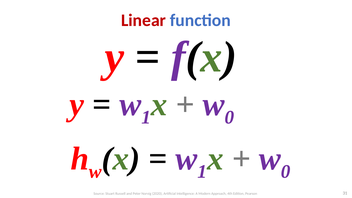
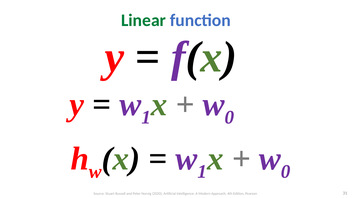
Linear colour: red -> green
